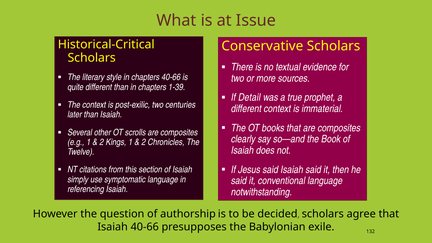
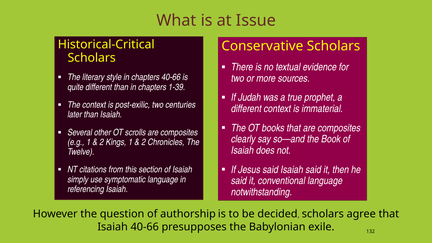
Detail: Detail -> Judah
